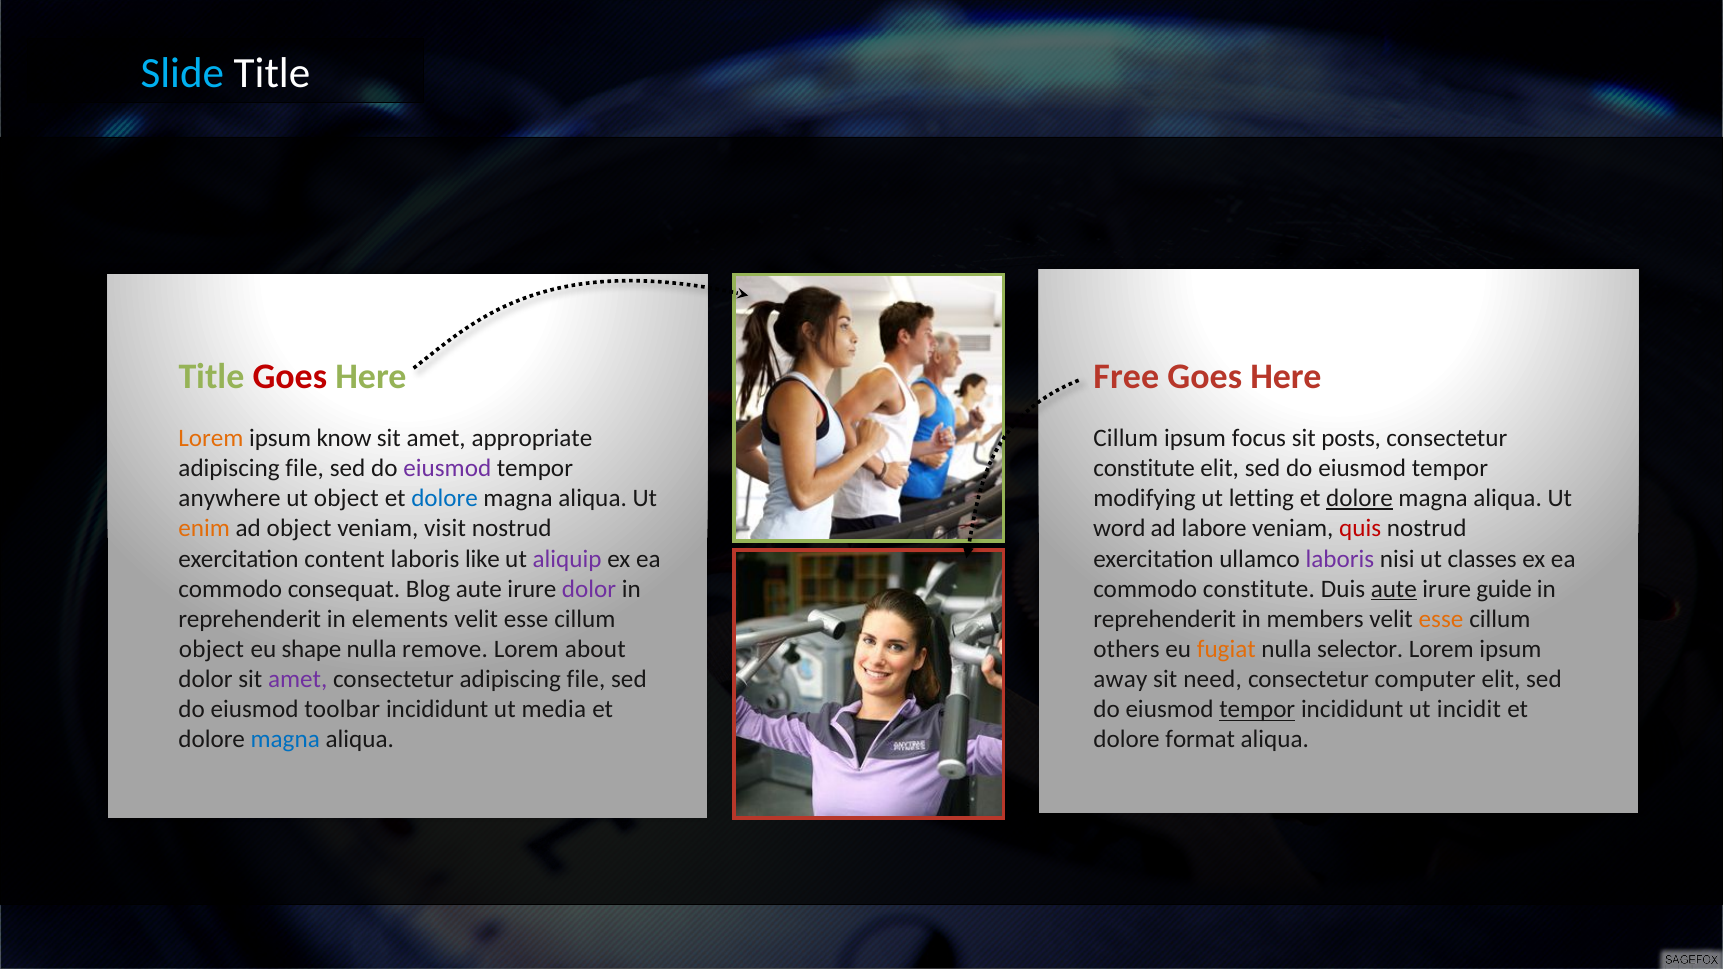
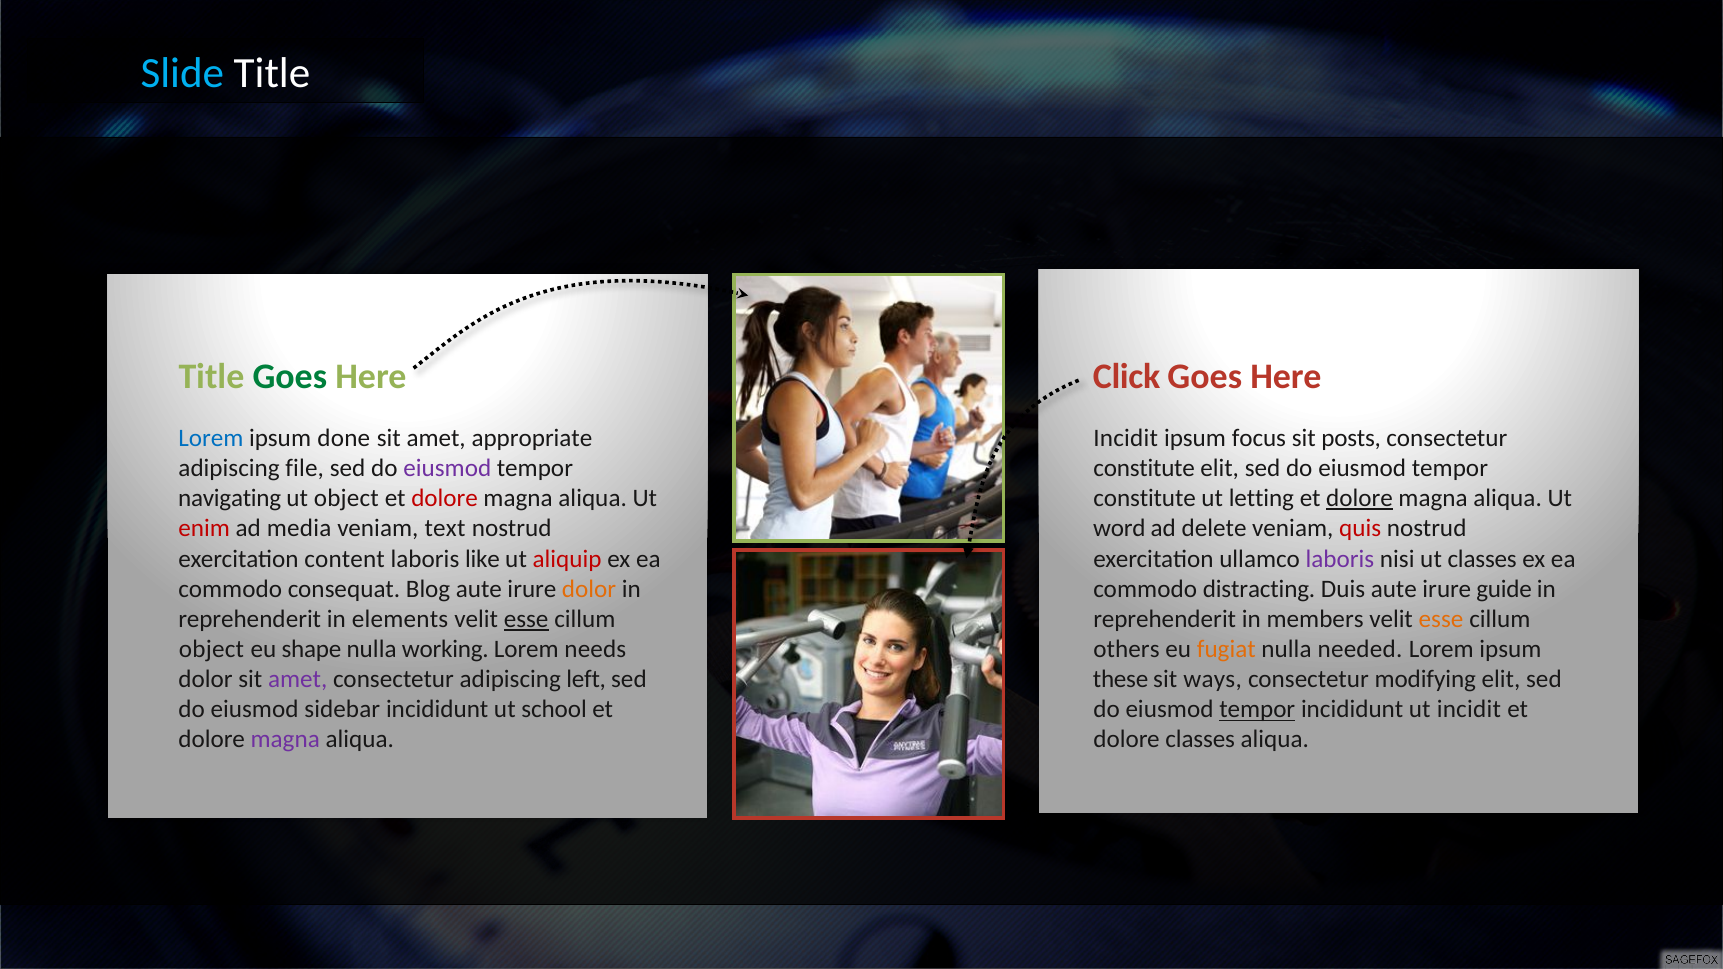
Goes at (290, 376) colour: red -> green
Free: Free -> Click
Lorem at (211, 438) colour: orange -> blue
know: know -> done
Cillum at (1126, 438): Cillum -> Incidit
anywhere: anywhere -> navigating
dolore at (445, 498) colour: blue -> red
modifying at (1145, 498): modifying -> constitute
enim colour: orange -> red
ad object: object -> media
visit: visit -> text
labore: labore -> delete
aliquip colour: purple -> red
dolor at (589, 589) colour: purple -> orange
commodo constitute: constitute -> distracting
aute at (1394, 589) underline: present -> none
esse at (526, 619) underline: none -> present
remove: remove -> working
about: about -> needs
selector: selector -> needed
consectetur adipiscing file: file -> left
away: away -> these
need: need -> ways
computer: computer -> modifying
toolbar: toolbar -> sidebar
media: media -> school
magna at (285, 740) colour: blue -> purple
dolore format: format -> classes
